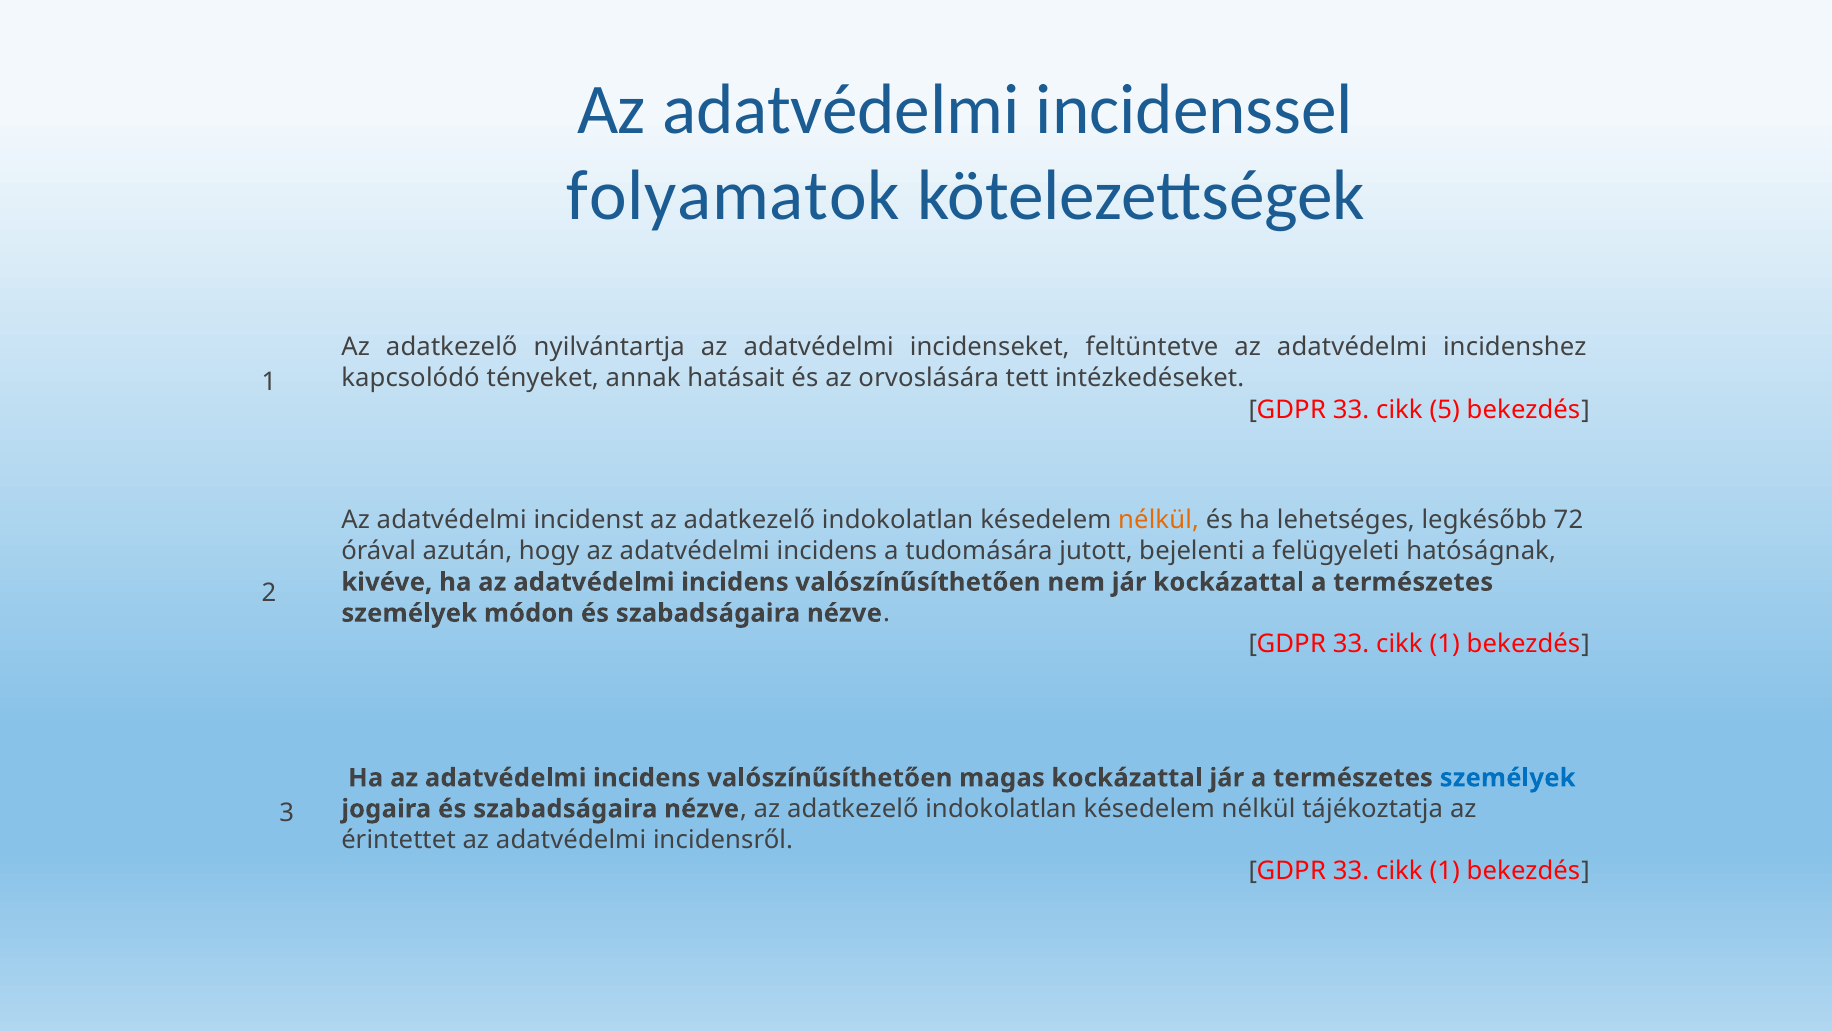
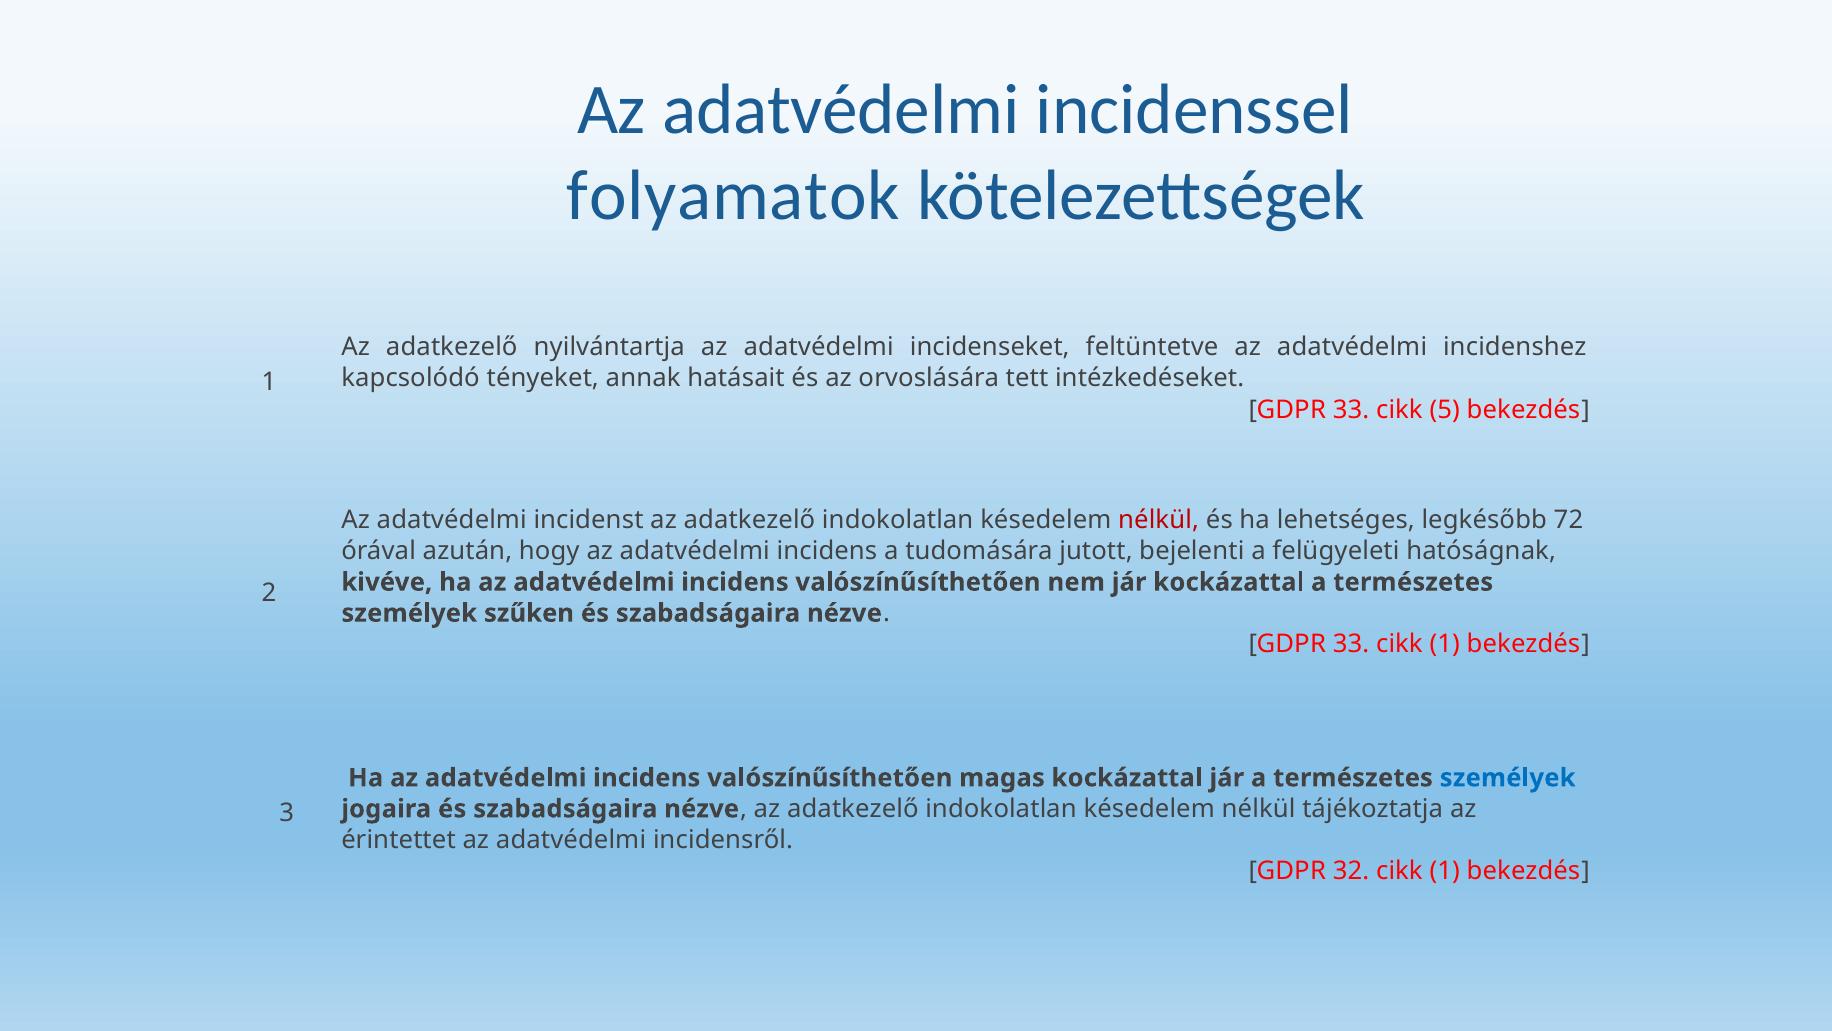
nélkül at (1159, 520) colour: orange -> red
módon: módon -> szűken
33 at (1351, 871): 33 -> 32
